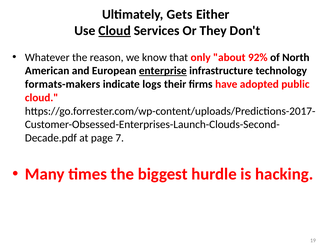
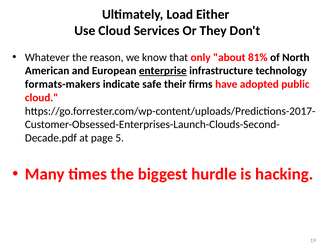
Gets: Gets -> Load
Cloud at (115, 31) underline: present -> none
92%: 92% -> 81%
logs: logs -> safe
7: 7 -> 5
